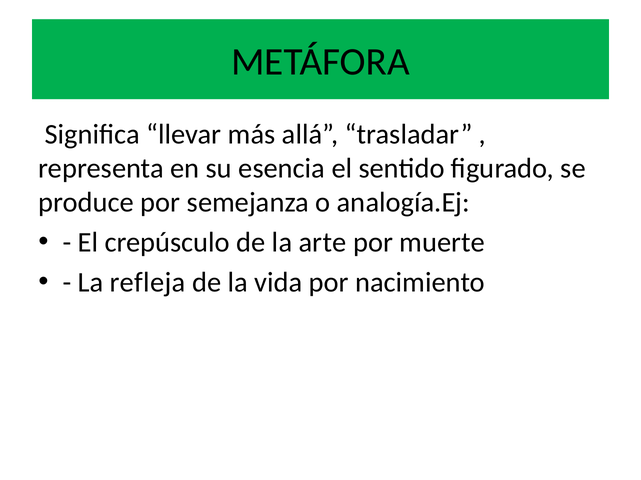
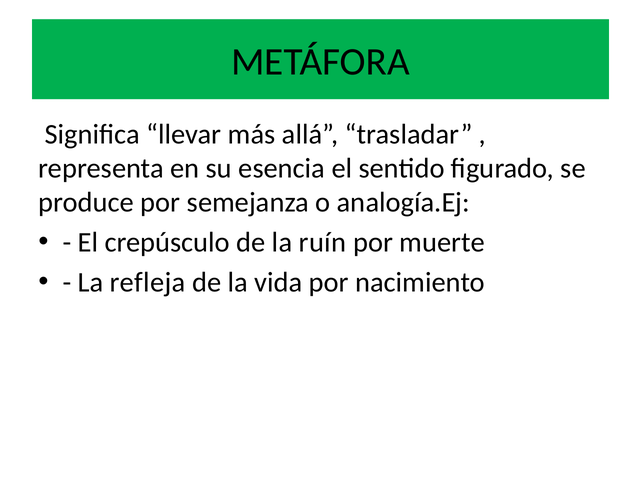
arte: arte -> ruín
